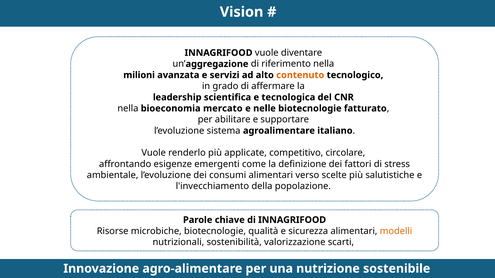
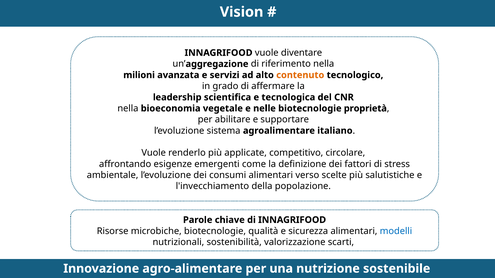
mercato: mercato -> vegetale
fatturato: fatturato -> proprietà
modelli colour: orange -> blue
